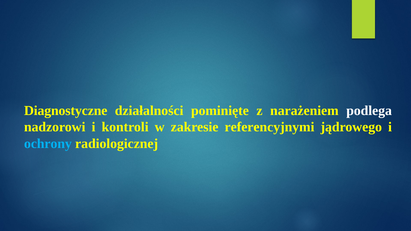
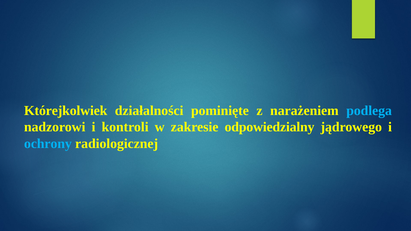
Diagnostyczne: Diagnostyczne -> Którejkolwiek
podlega colour: white -> light blue
referencyjnymi: referencyjnymi -> odpowiedzialny
